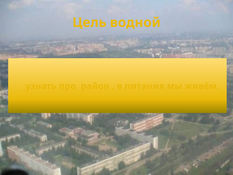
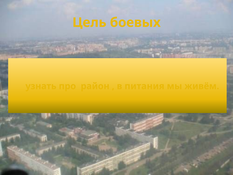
водной: водной -> боевых
